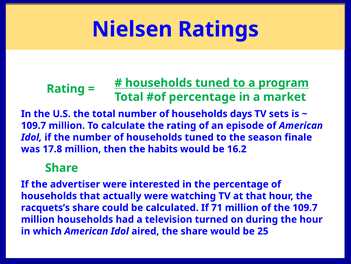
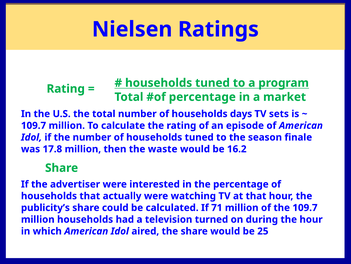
habits: habits -> waste
racquets’s: racquets’s -> publicity’s
